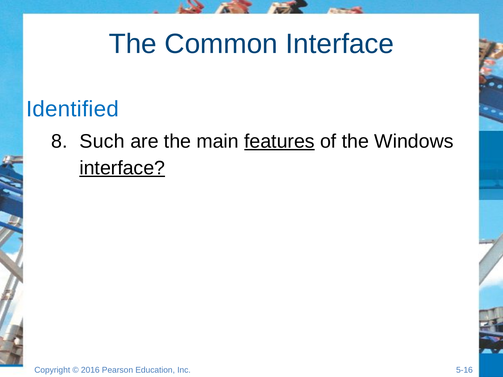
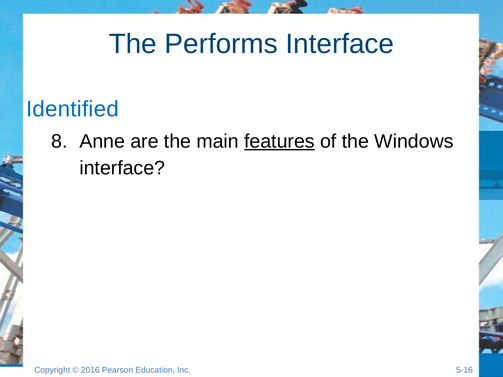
Common: Common -> Performs
Such: Such -> Anne
interface at (122, 168) underline: present -> none
